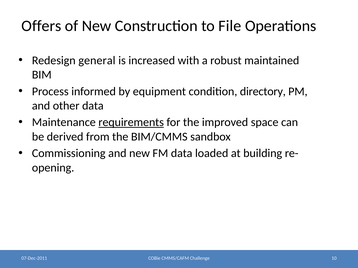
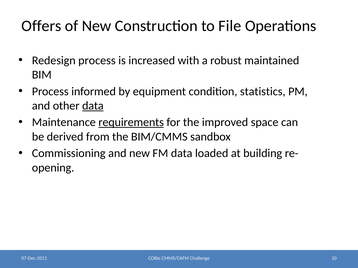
Redesign general: general -> process
directory: directory -> statistics
data at (93, 106) underline: none -> present
